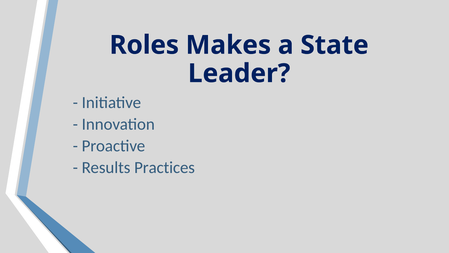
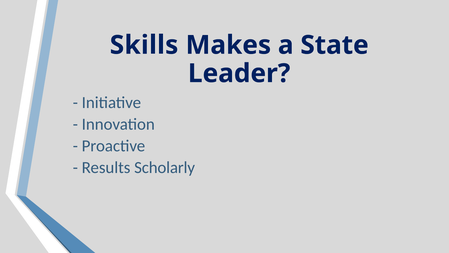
Roles: Roles -> Skills
Practices: Practices -> Scholarly
